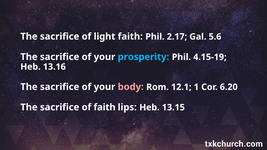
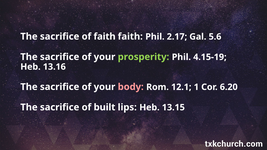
of light: light -> faith
prosperity colour: light blue -> light green
of faith: faith -> built
